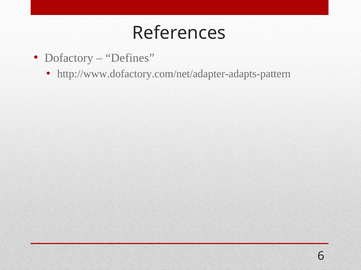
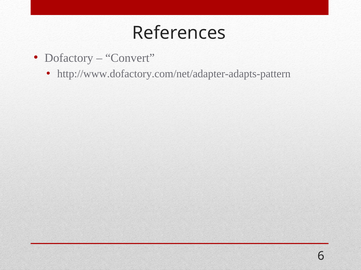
Defines: Defines -> Convert
